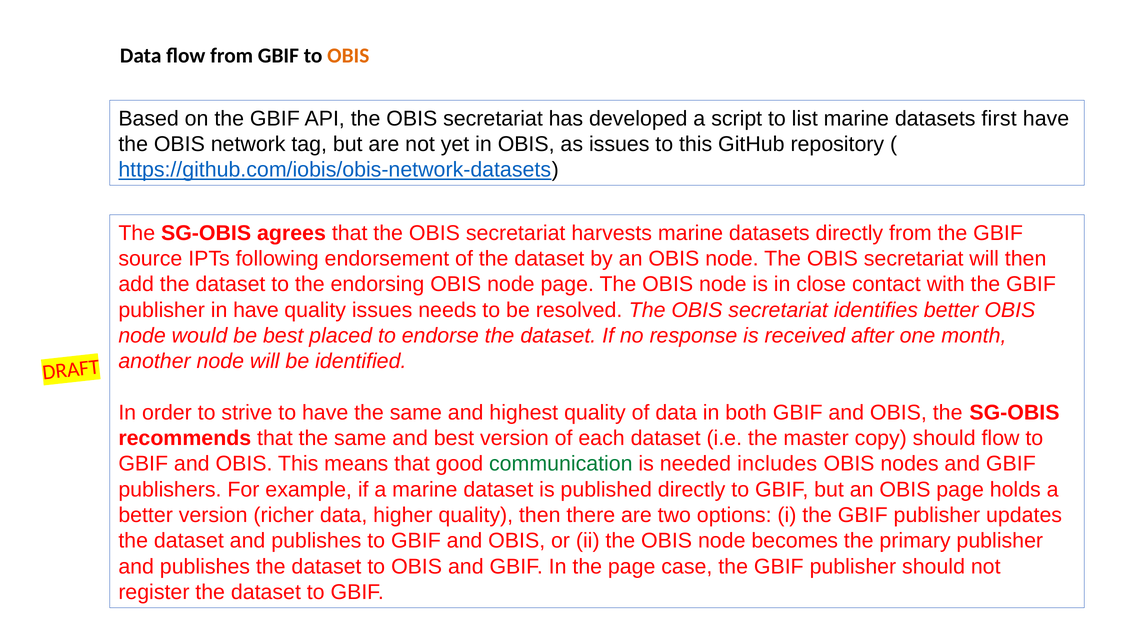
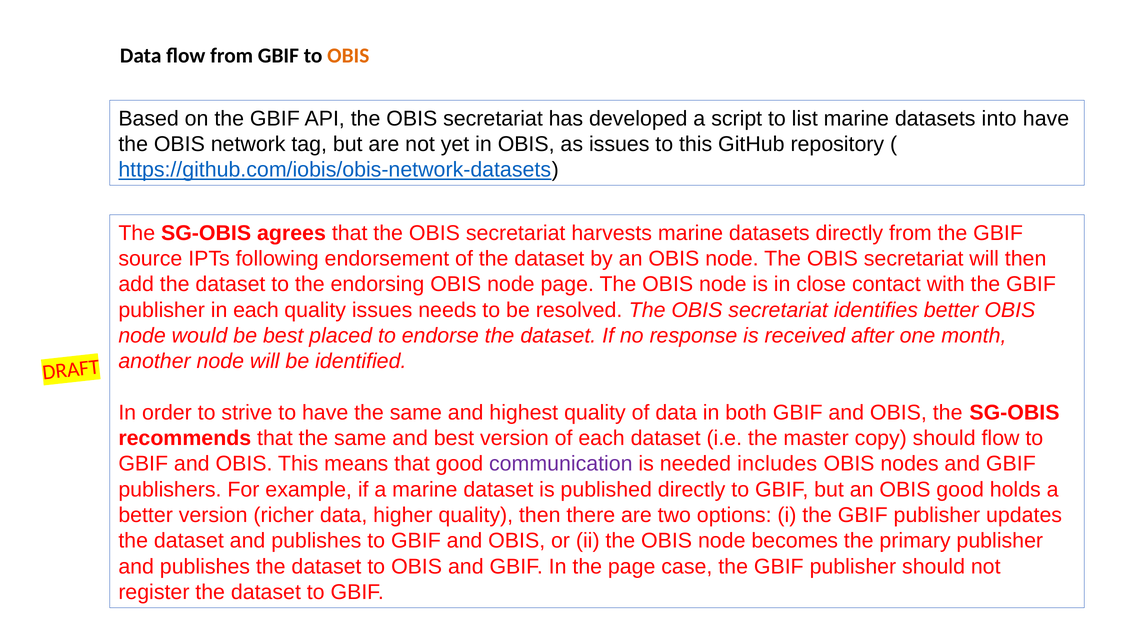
first: first -> into
in have: have -> each
communication colour: green -> purple
OBIS page: page -> good
